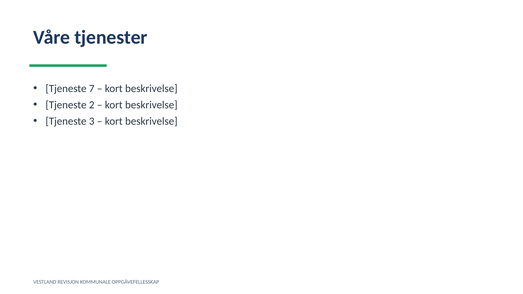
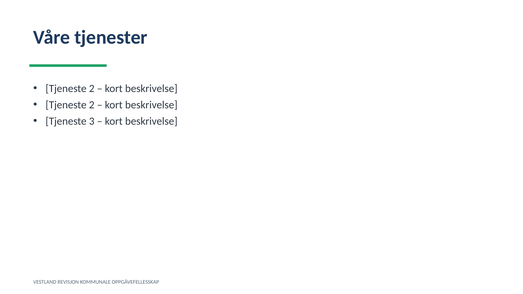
7 at (92, 89): 7 -> 2
